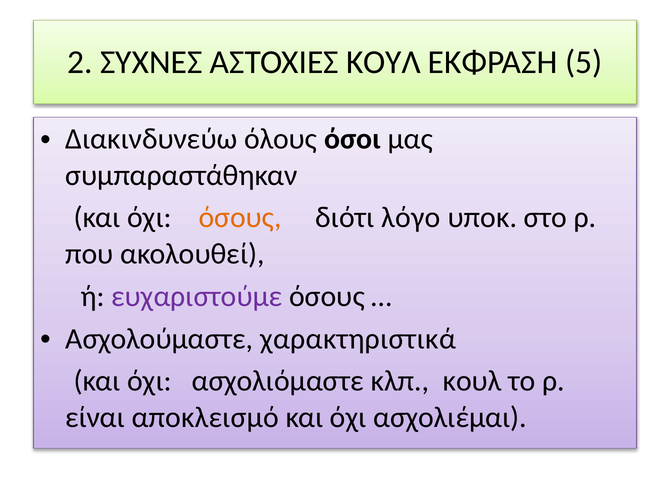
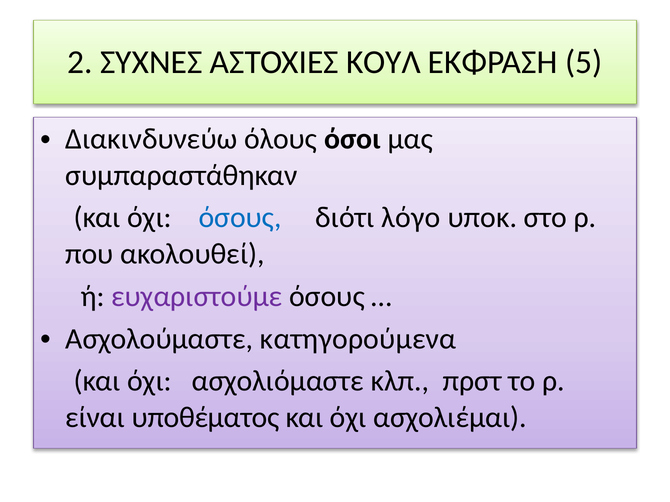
όσους at (240, 218) colour: orange -> blue
χαρακτηριστικά: χαρακτηριστικά -> κατηγορούμενα
κλπ κουλ: κουλ -> πρστ
αποκλεισμό: αποκλεισμό -> υποθέματος
